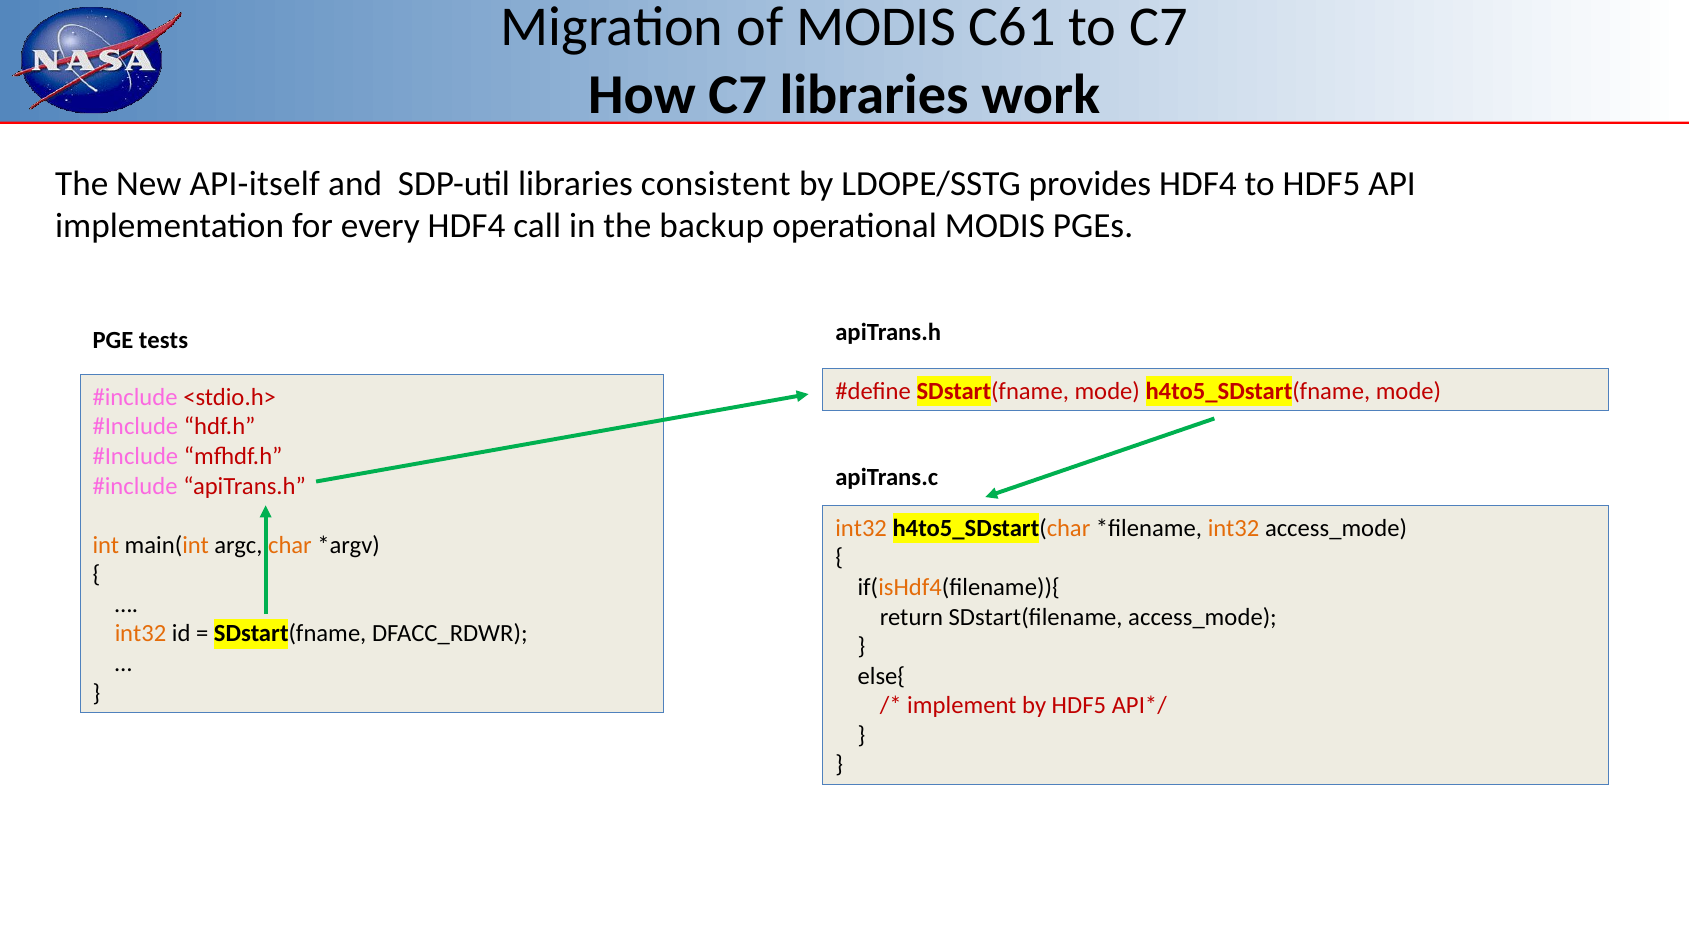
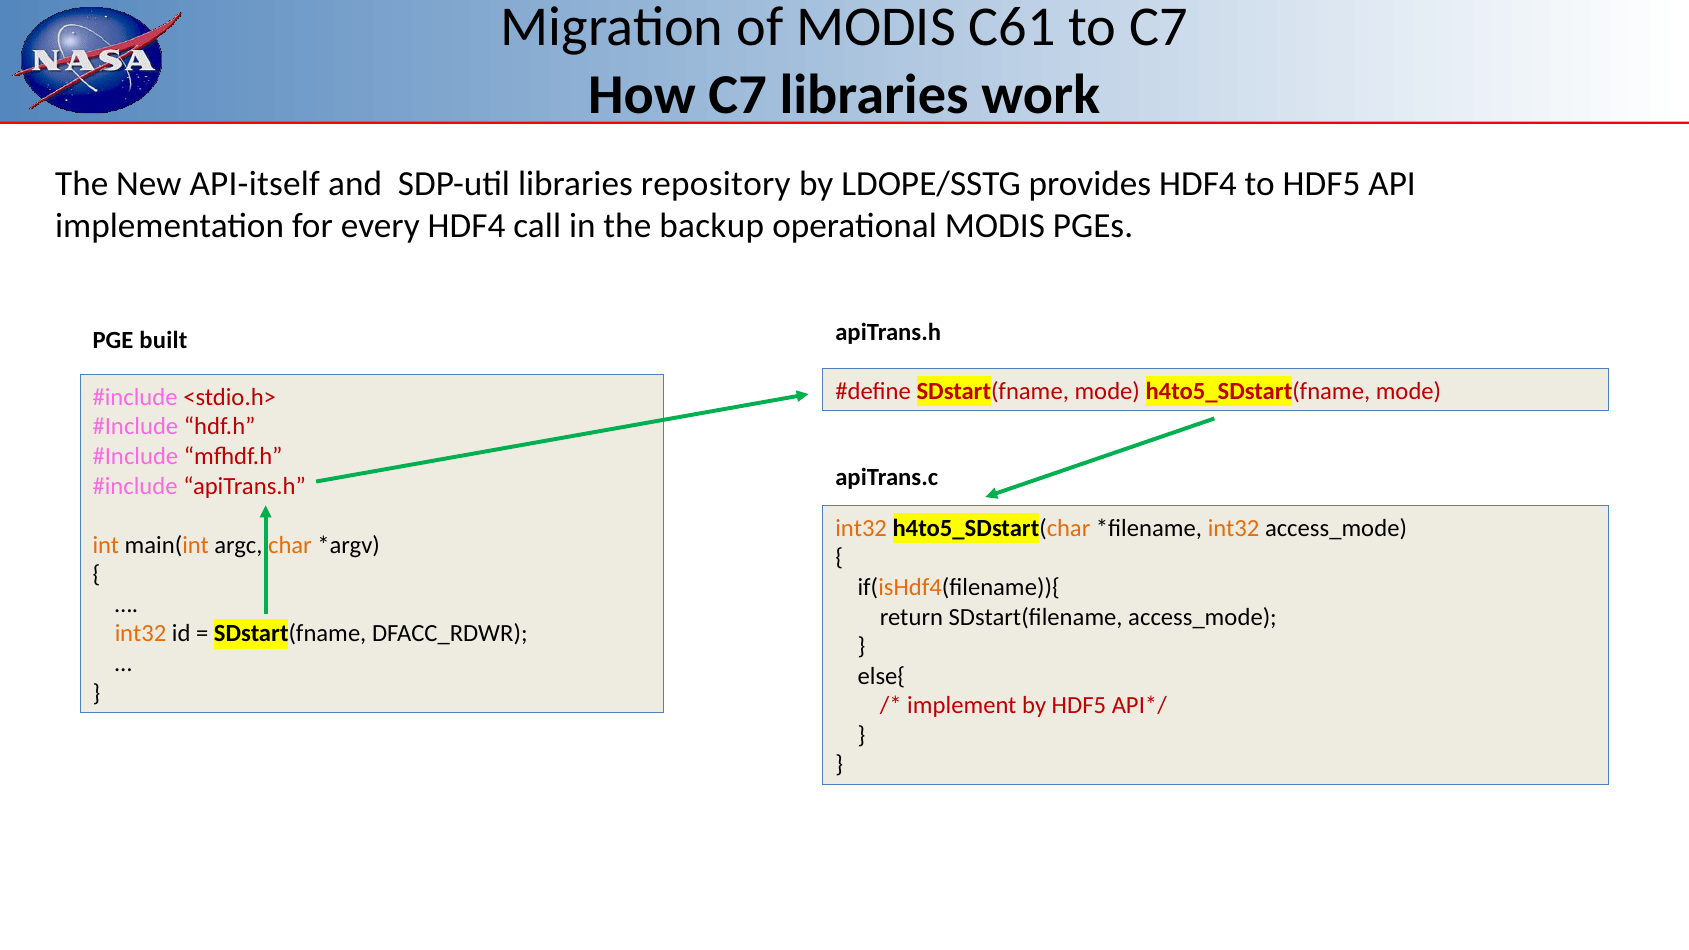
consistent: consistent -> repository
tests: tests -> built
